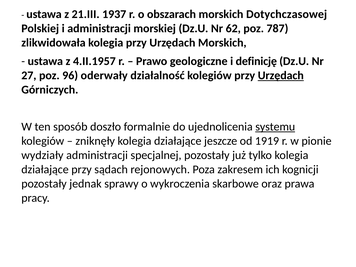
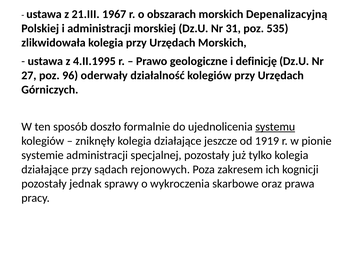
1937: 1937 -> 1967
Dotychczasowej: Dotychczasowej -> Depenalizacyjną
62: 62 -> 31
787: 787 -> 535
4.II.1957: 4.II.1957 -> 4.II.1995
Urzędach at (281, 75) underline: present -> none
wydziały: wydziały -> systemie
